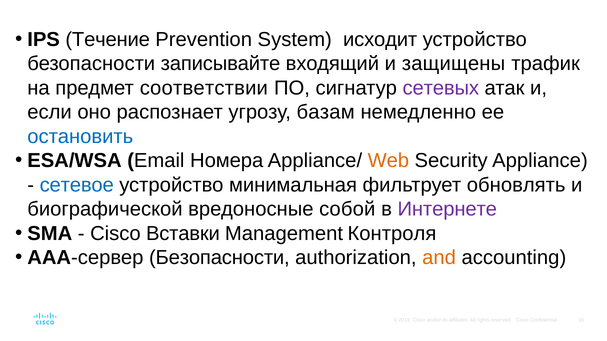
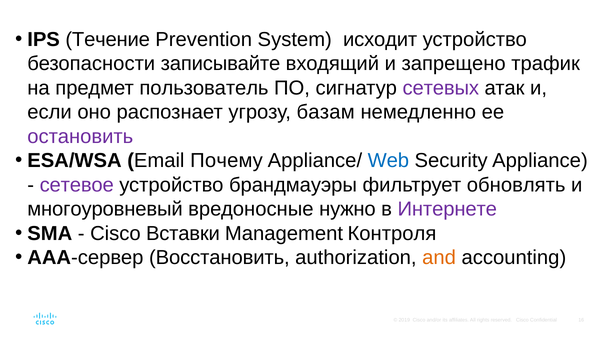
защищены: защищены -> запрещено
соответствии: соответствии -> пользователь
остановить colour: blue -> purple
Номера: Номера -> Почему
Web colour: orange -> blue
сетевое colour: blue -> purple
минимальная: минимальная -> брандмауэры
биографической: биографической -> многоуровневый
собой: собой -> нужно
ААА-сервер Безопасности: Безопасности -> Восстановить
